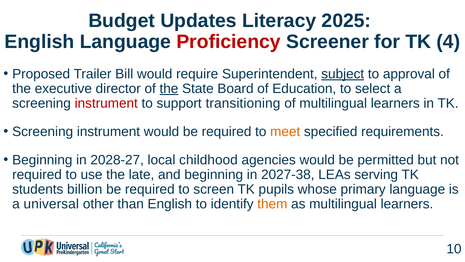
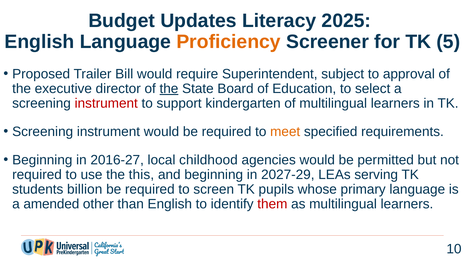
Proficiency colour: red -> orange
4: 4 -> 5
subject underline: present -> none
transitioning: transitioning -> kindergarten
2028-27: 2028-27 -> 2016-27
late: late -> this
2027-38: 2027-38 -> 2027-29
universal: universal -> amended
them colour: orange -> red
